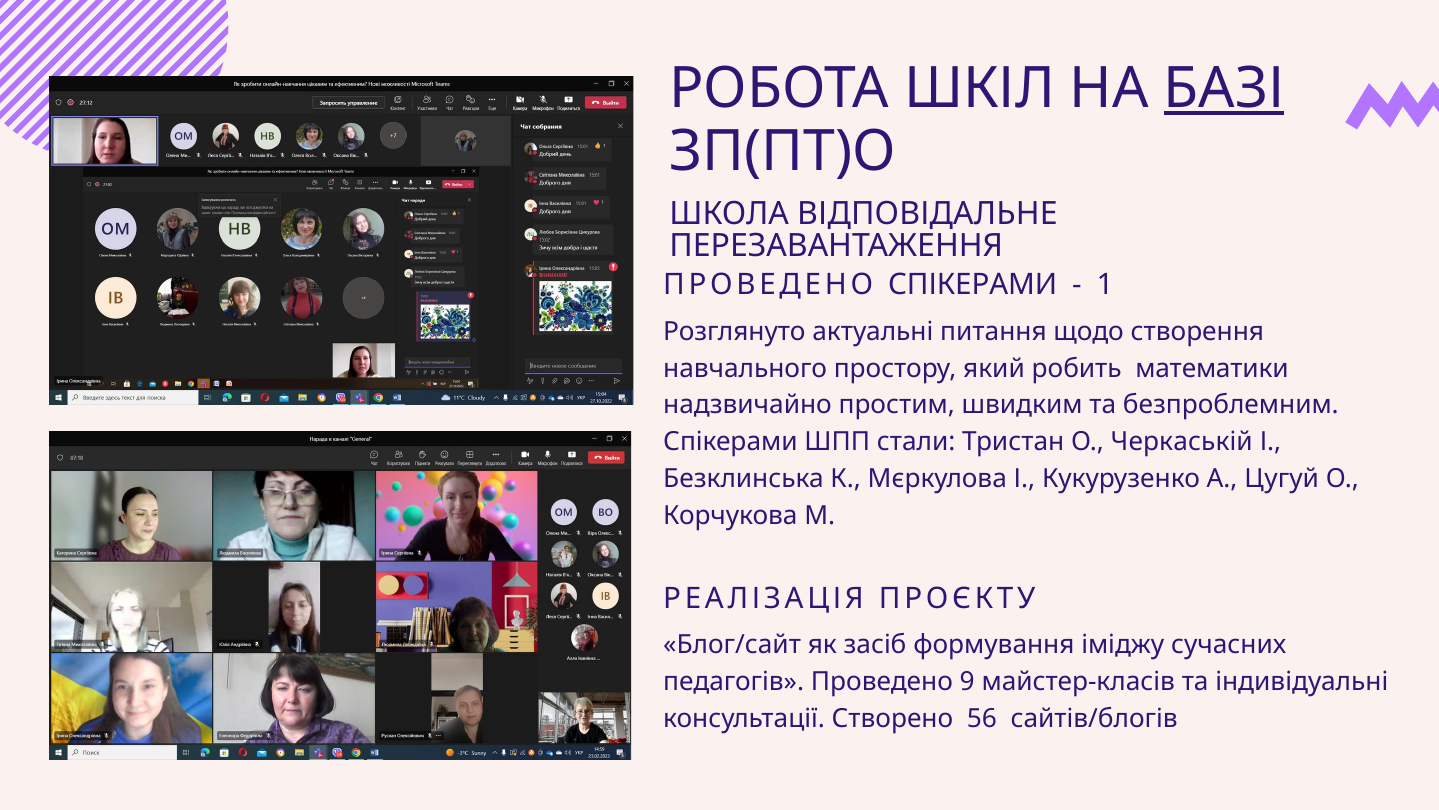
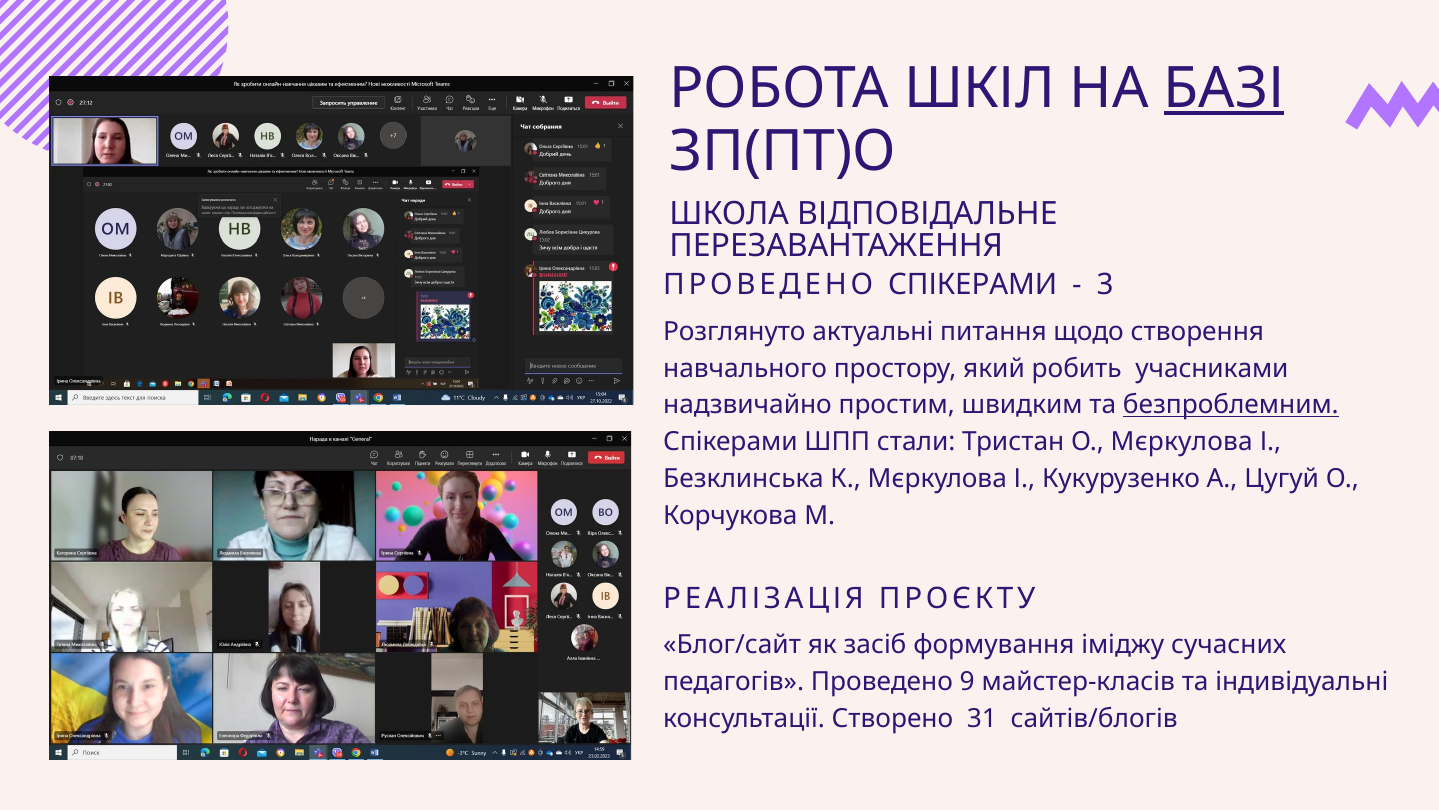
1: 1 -> 3
математики: математики -> учасниками
безпроблемним underline: none -> present
О Черкаській: Черкаській -> Мєркулова
56: 56 -> 31
